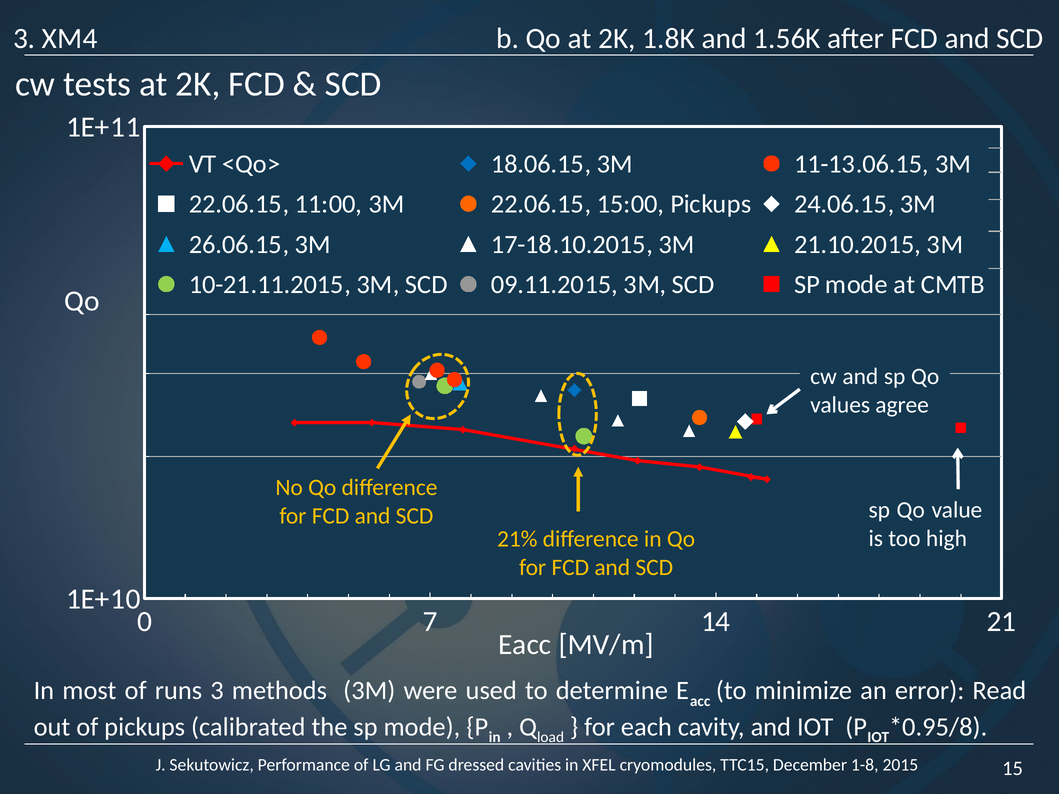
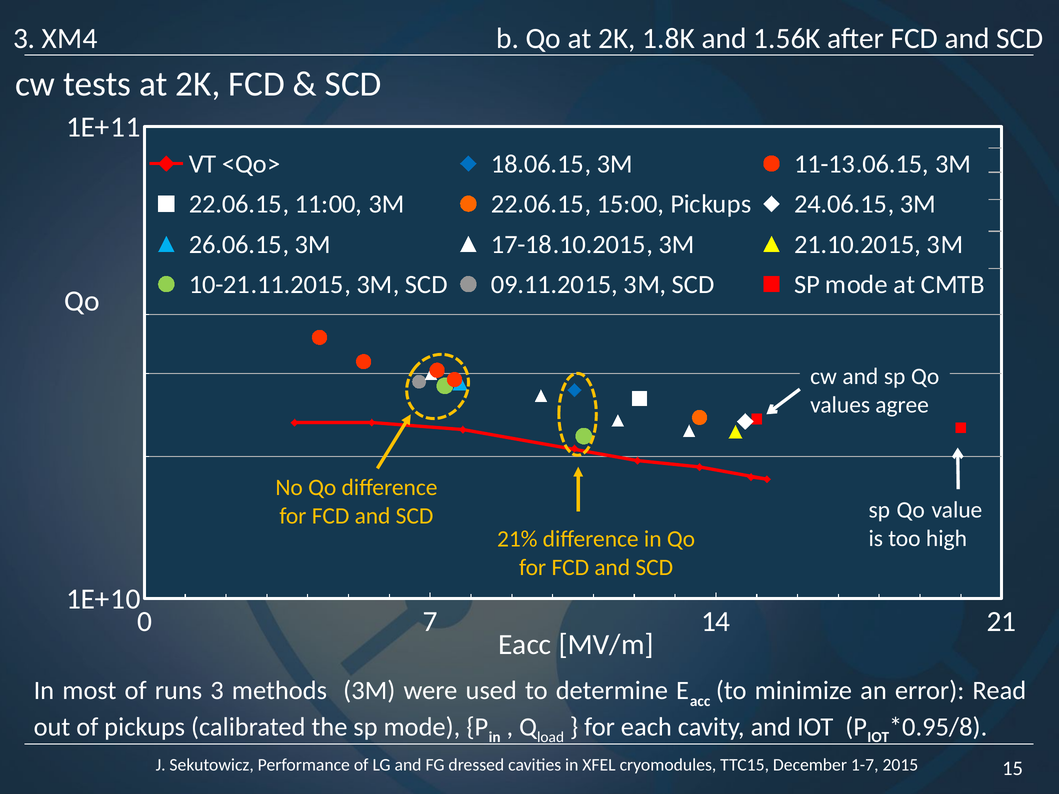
1-8: 1-8 -> 1-7
